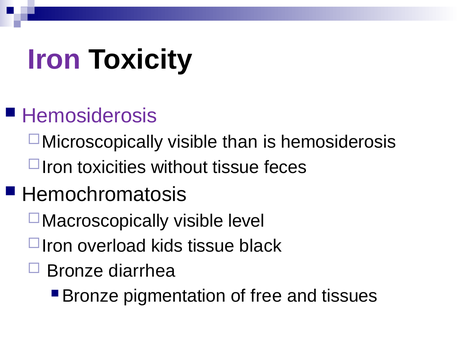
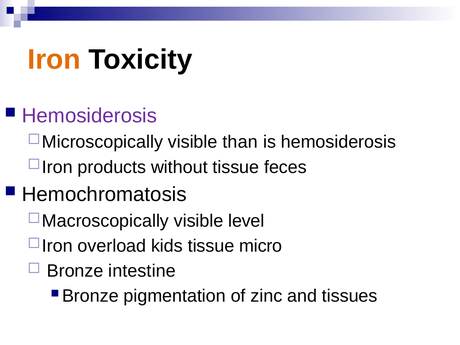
Iron colour: purple -> orange
toxicities: toxicities -> products
black: black -> micro
diarrhea: diarrhea -> intestine
free: free -> zinc
